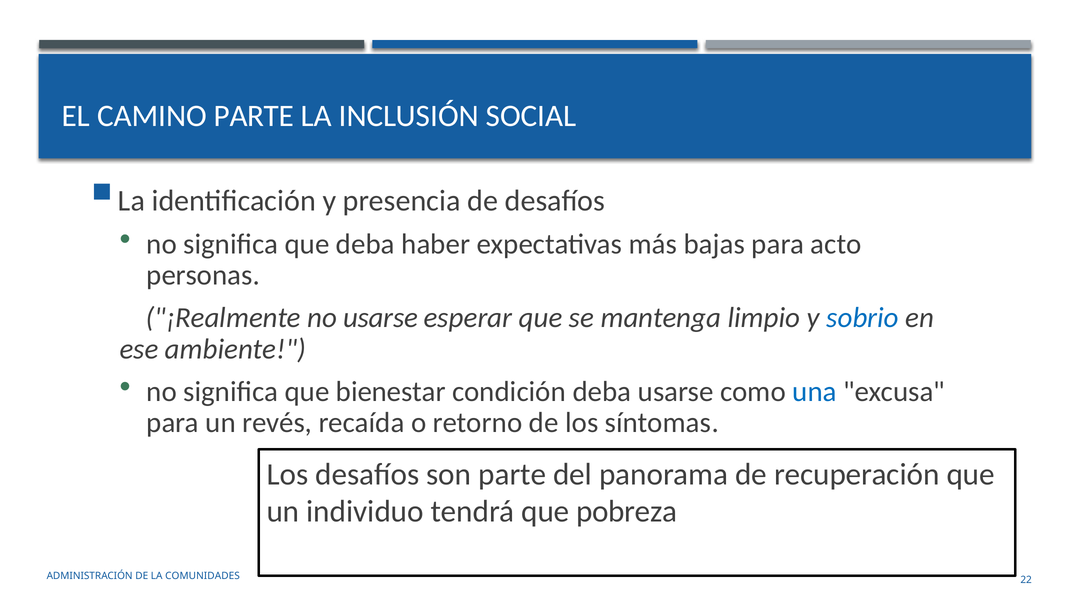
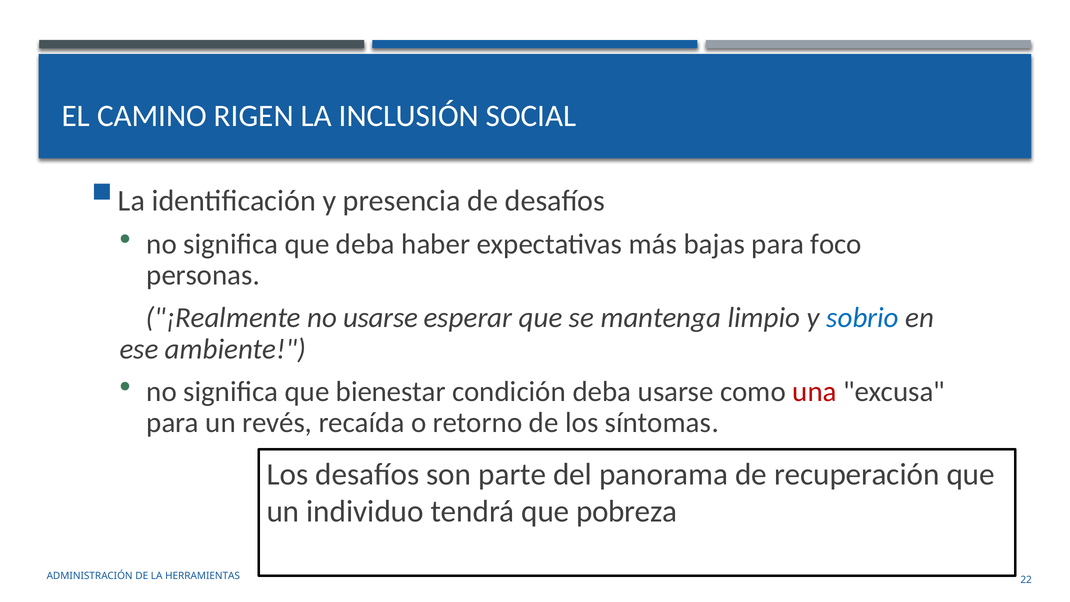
CAMINO PARTE: PARTE -> RIGEN
acto: acto -> foco
una colour: blue -> red
COMUNIDADES: COMUNIDADES -> HERRAMIENTAS
